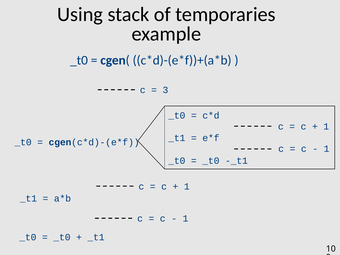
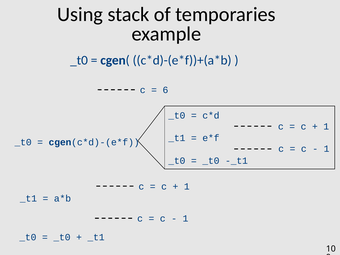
3: 3 -> 6
